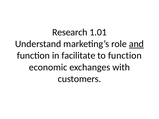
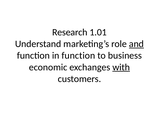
in facilitate: facilitate -> function
to function: function -> business
with underline: none -> present
